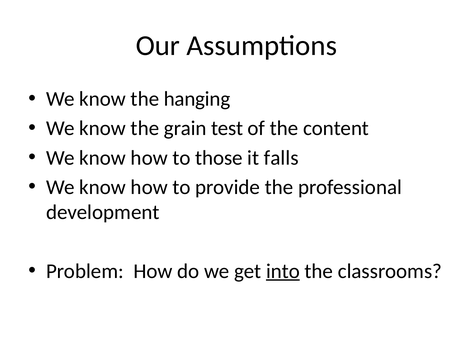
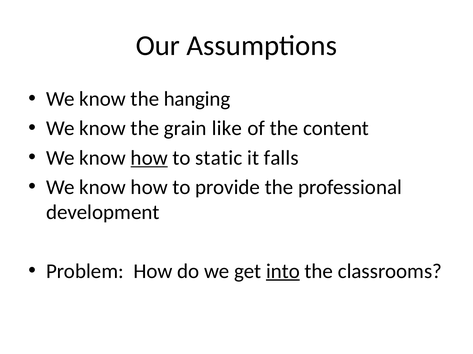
test: test -> like
how at (149, 158) underline: none -> present
those: those -> static
